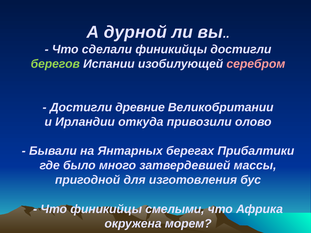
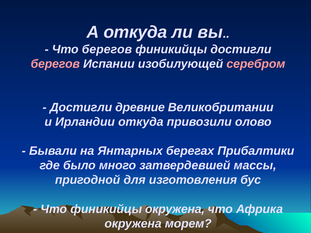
А дурной: дурной -> откуда
Что сделали: сделали -> берегов
берегов at (55, 64) colour: light green -> pink
финикийцы смелыми: смелыми -> окружена
